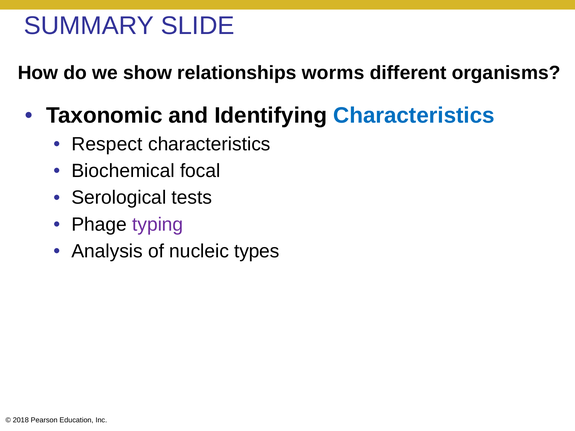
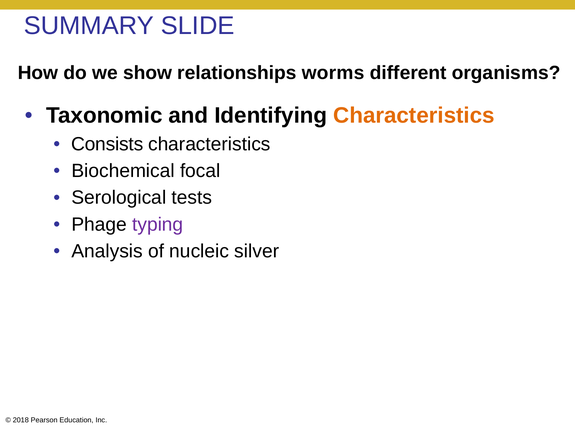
Characteristics at (414, 116) colour: blue -> orange
Respect: Respect -> Consists
types: types -> silver
